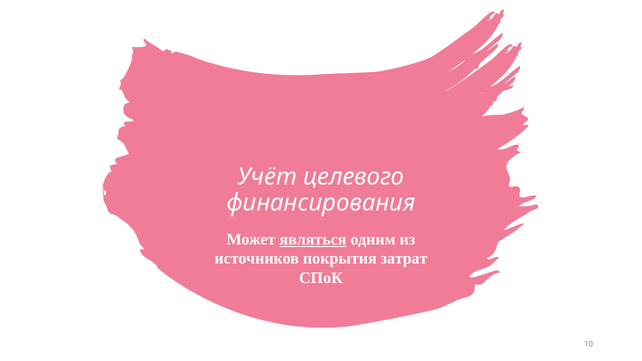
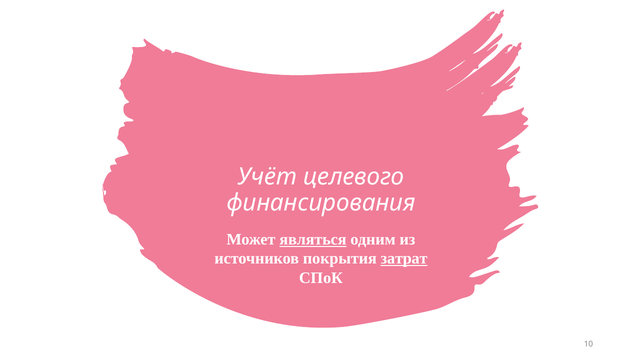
затрат underline: none -> present
